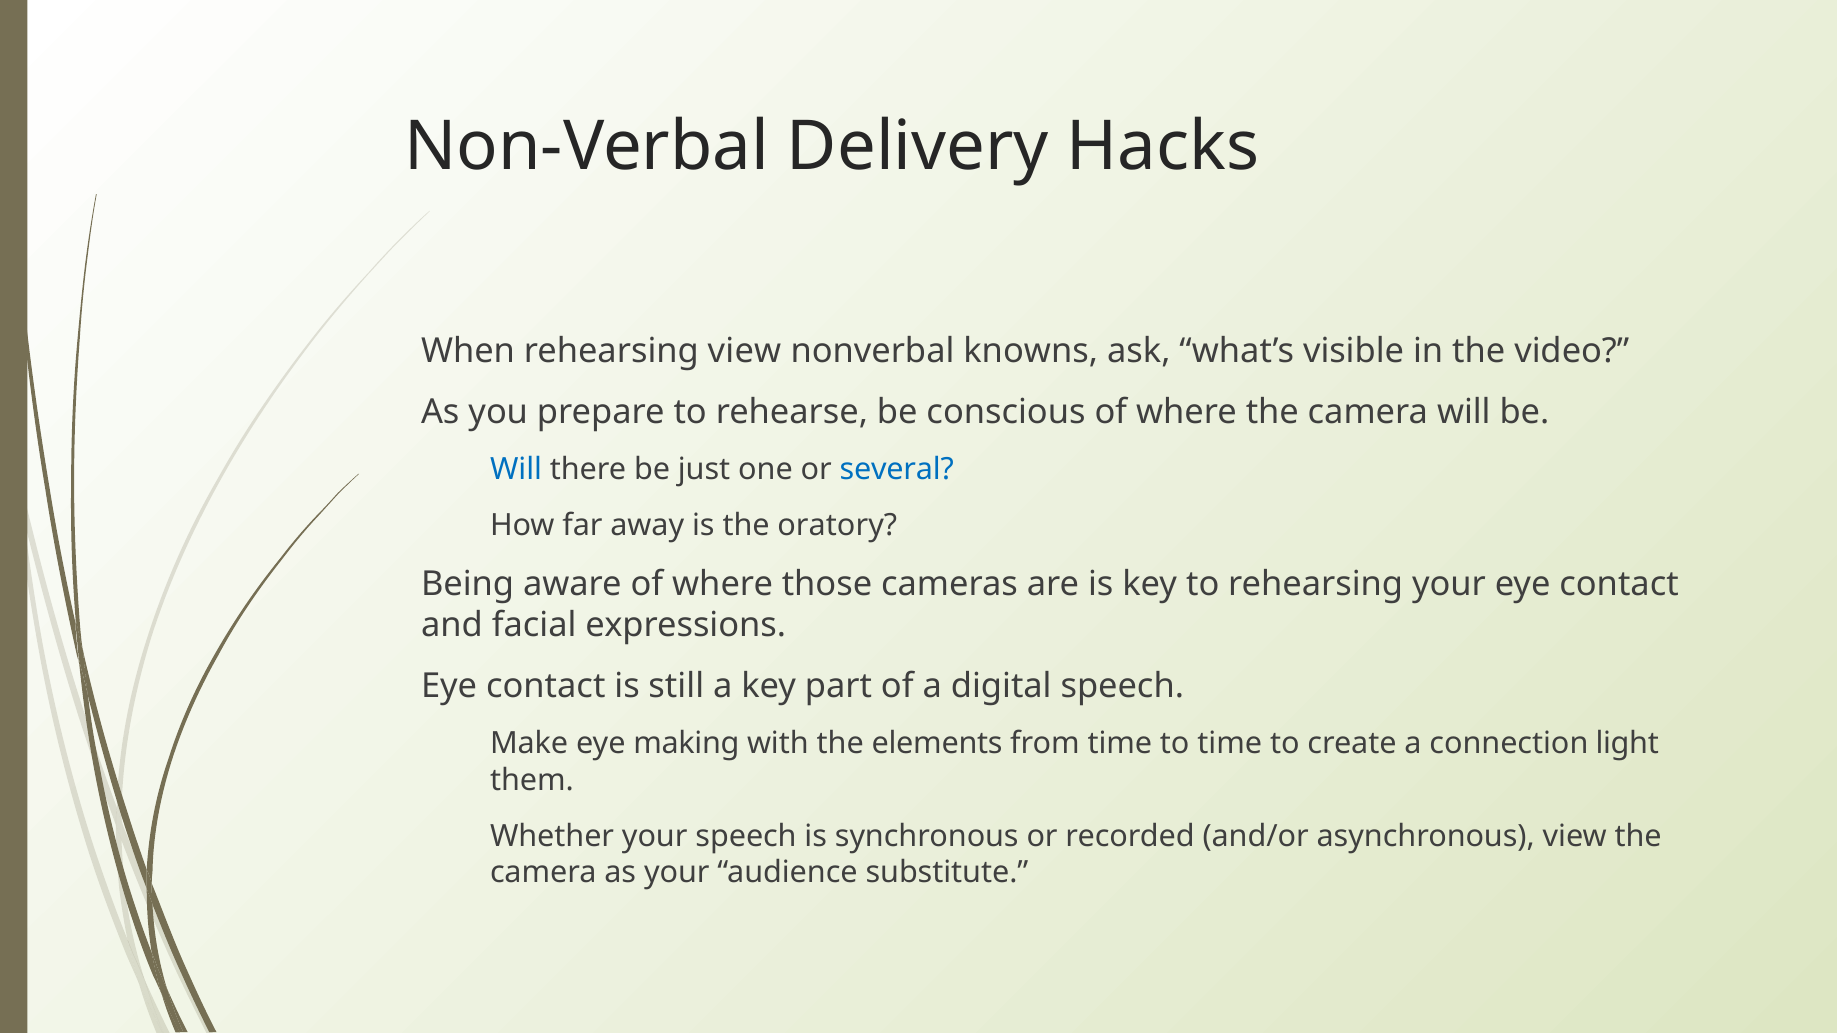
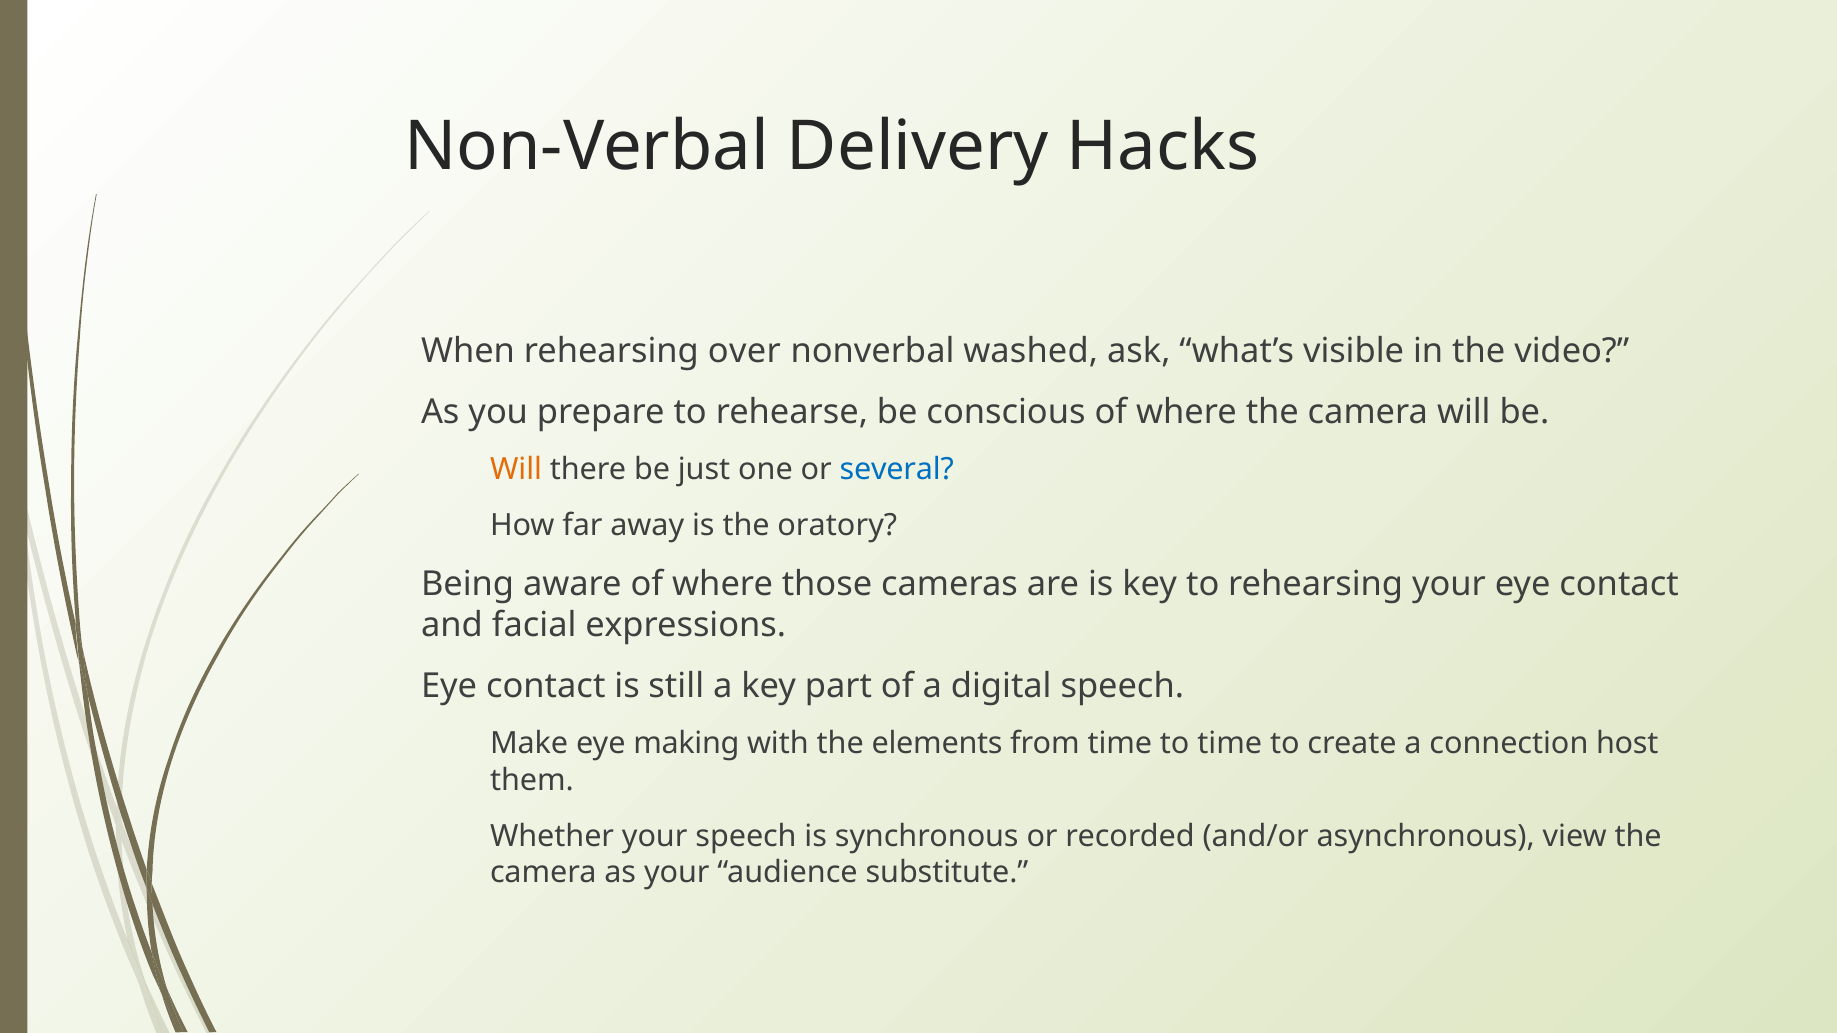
rehearsing view: view -> over
knowns: knowns -> washed
Will at (516, 470) colour: blue -> orange
light: light -> host
